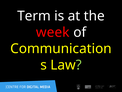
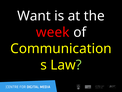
Term: Term -> Want
